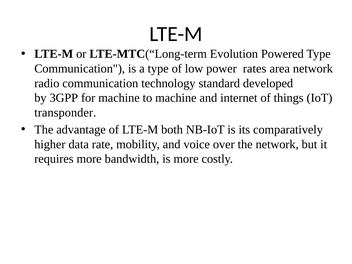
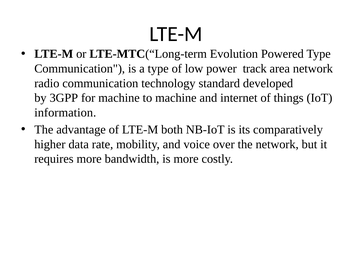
rates: rates -> track
transponder: transponder -> information
